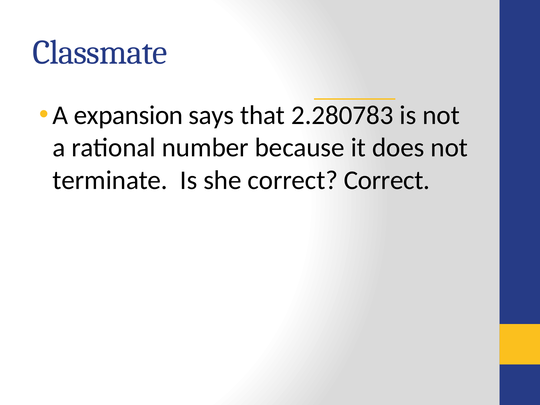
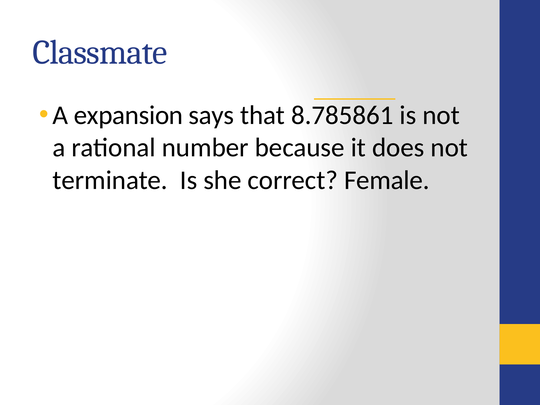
2.280783: 2.280783 -> 8.785861
correct Correct: Correct -> Female
